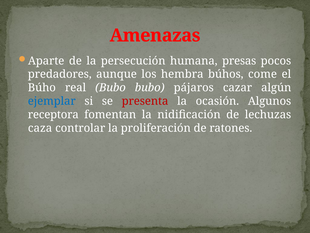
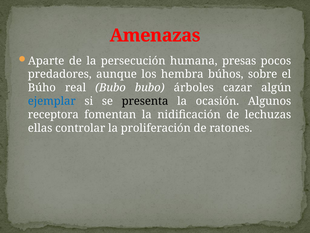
come: come -> sobre
pájaros: pájaros -> árboles
presenta colour: red -> black
caza: caza -> ellas
